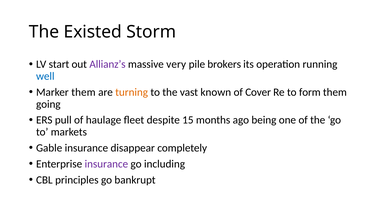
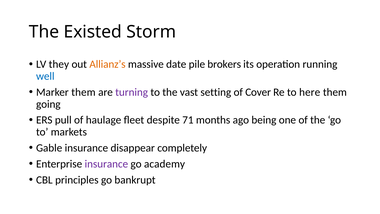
start: start -> they
Allianz’s colour: purple -> orange
very: very -> date
turning colour: orange -> purple
known: known -> setting
form: form -> here
15: 15 -> 71
including: including -> academy
